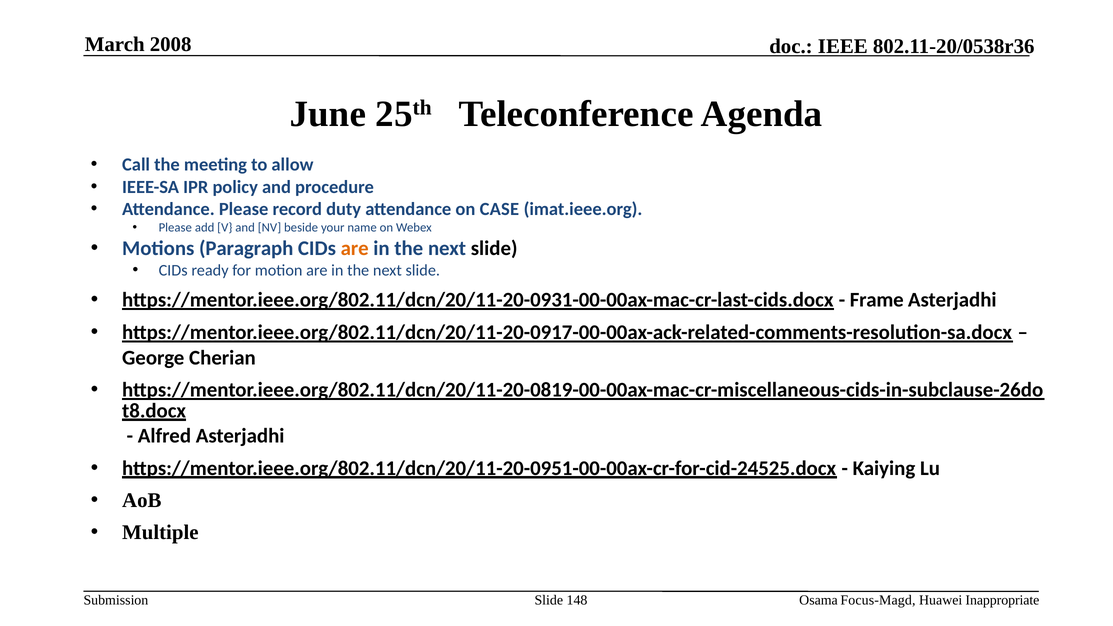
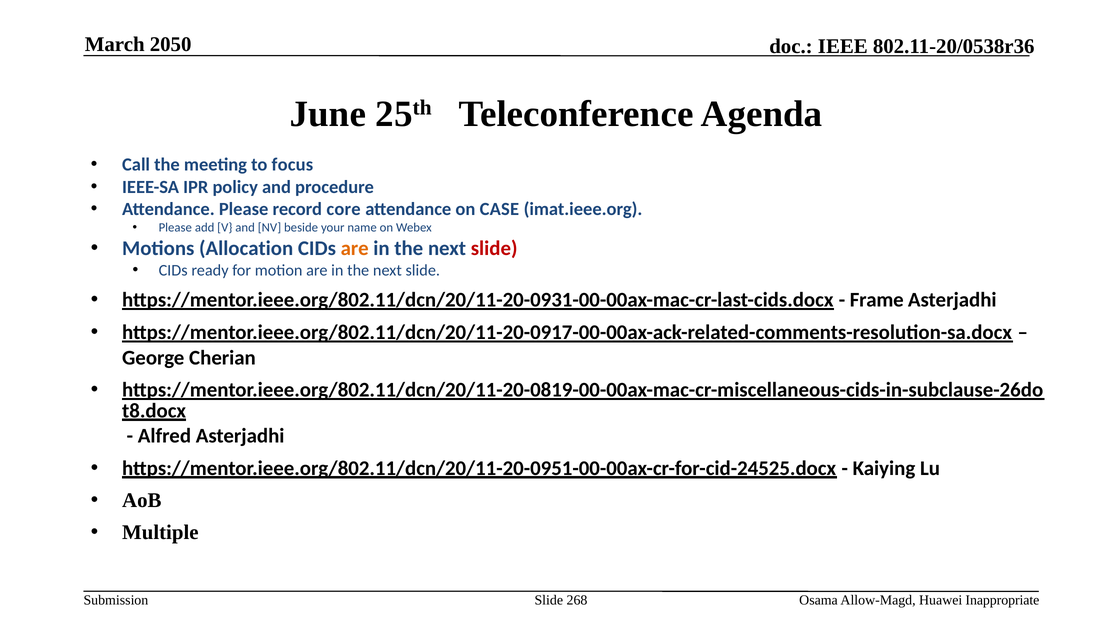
2008: 2008 -> 2050
allow: allow -> focus
duty: duty -> core
Paragraph: Paragraph -> Allocation
slide at (494, 248) colour: black -> red
148: 148 -> 268
Focus-Magd: Focus-Magd -> Allow-Magd
